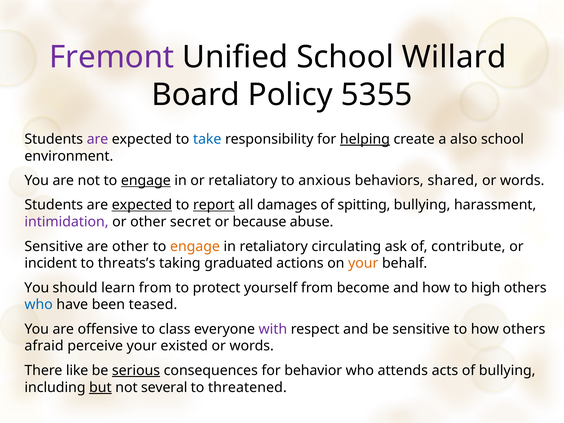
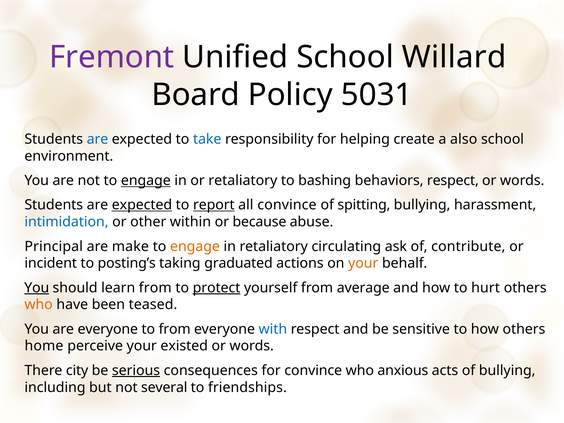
5355: 5355 -> 5031
are at (97, 139) colour: purple -> blue
helping underline: present -> none
anxious: anxious -> bashing
behaviors shared: shared -> respect
all damages: damages -> convince
intimidation colour: purple -> blue
secret: secret -> within
Sensitive at (54, 246): Sensitive -> Principal
are other: other -> make
threats’s: threats’s -> posting’s
You at (37, 288) underline: none -> present
protect underline: none -> present
become: become -> average
high: high -> hurt
who at (39, 305) colour: blue -> orange
are offensive: offensive -> everyone
to class: class -> from
with colour: purple -> blue
afraid: afraid -> home
like: like -> city
for behavior: behavior -> convince
attends: attends -> anxious
but underline: present -> none
threatened: threatened -> friendships
